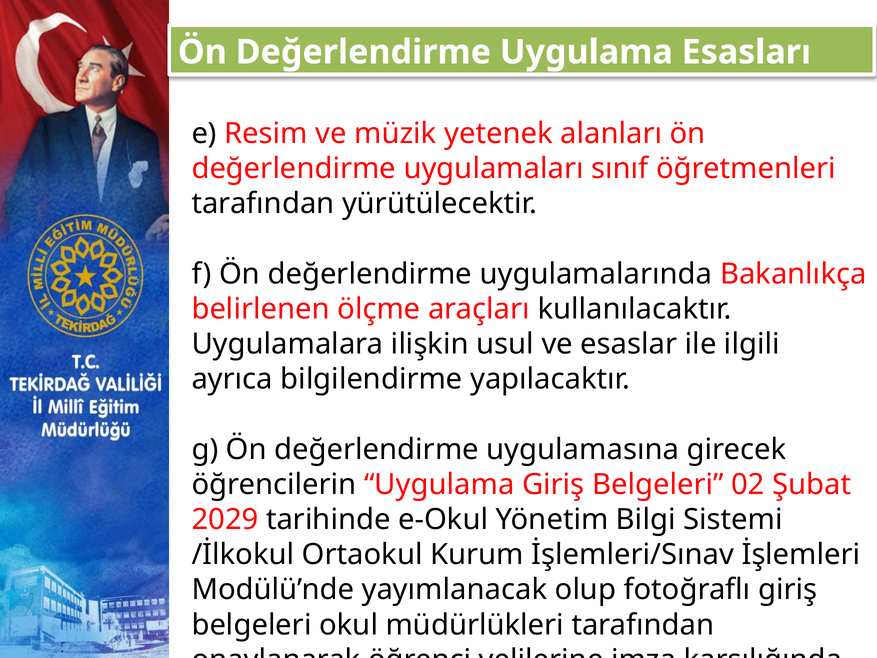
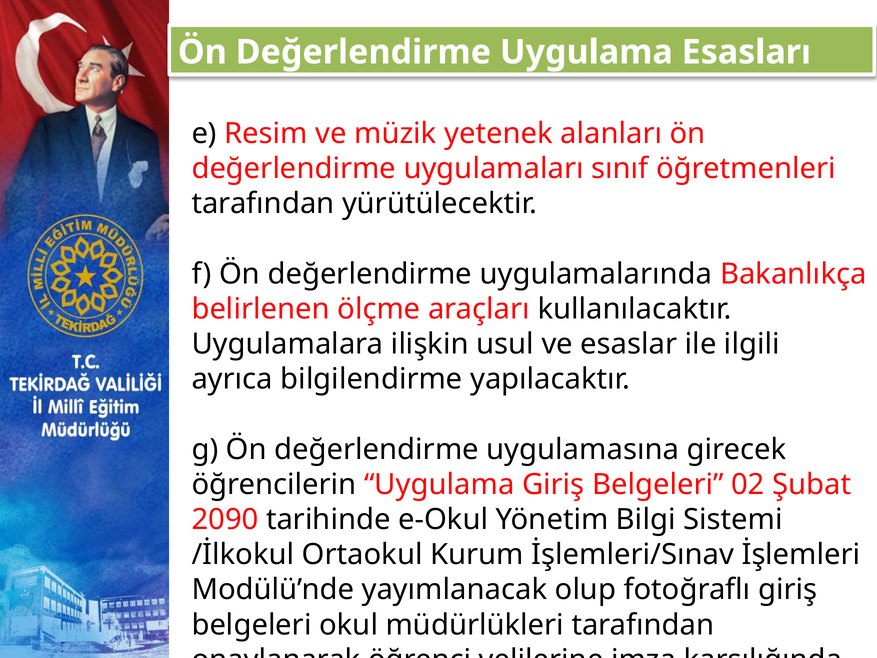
2029: 2029 -> 2090
